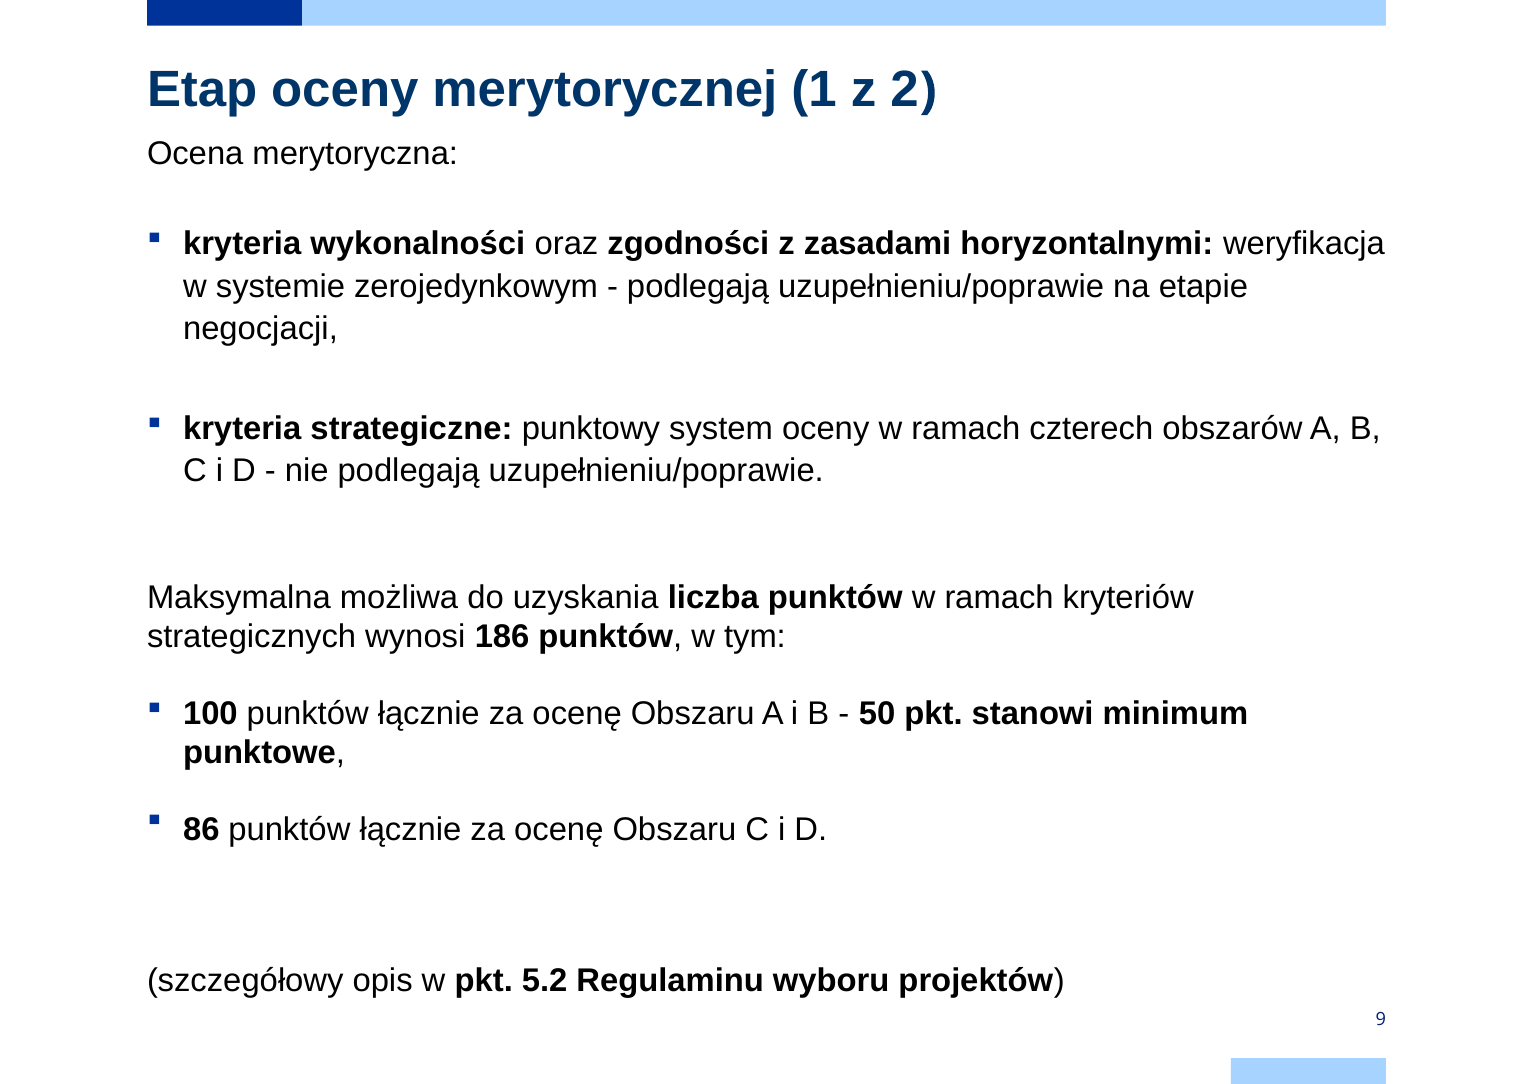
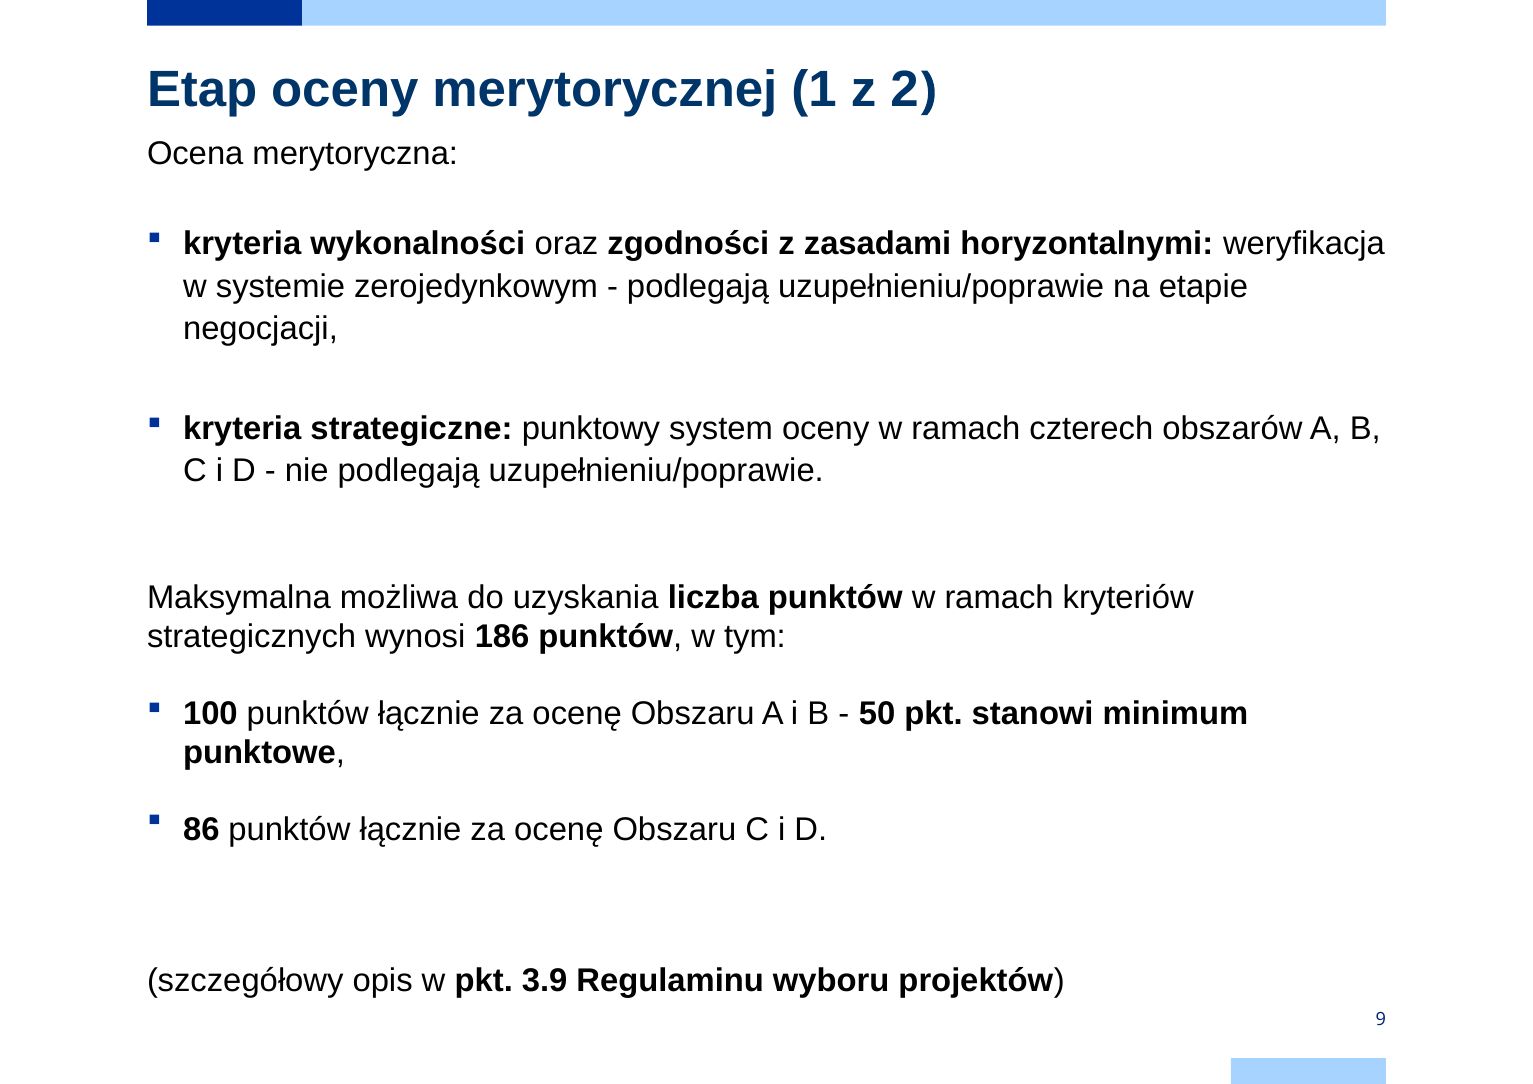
5.2: 5.2 -> 3.9
